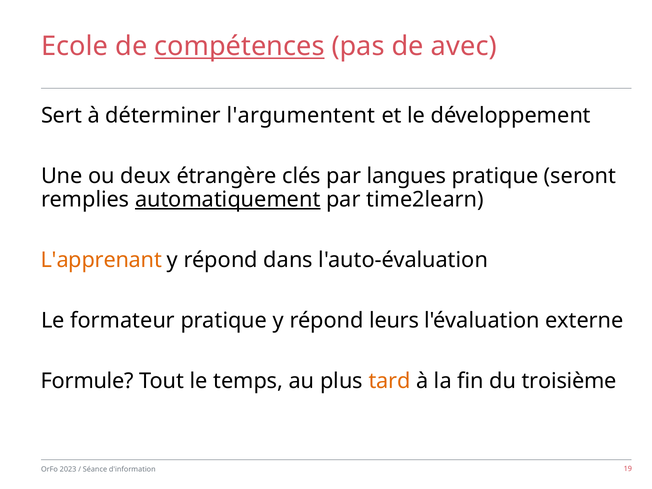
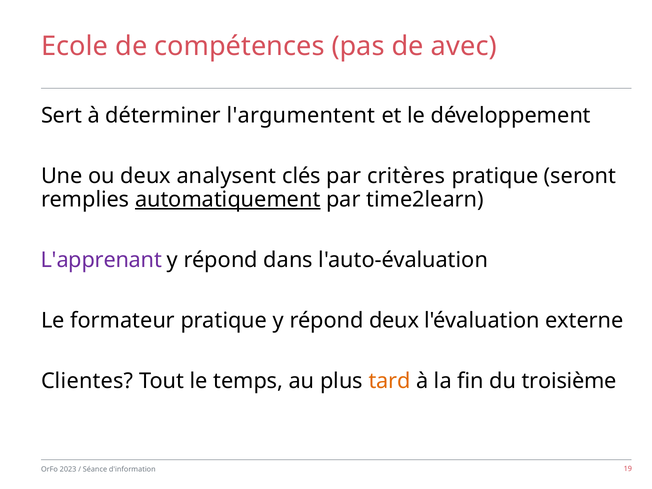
compétences underline: present -> none
étrangère: étrangère -> analysent
langues: langues -> critères
L'apprenant colour: orange -> purple
répond leurs: leurs -> deux
Formule: Formule -> Clientes
